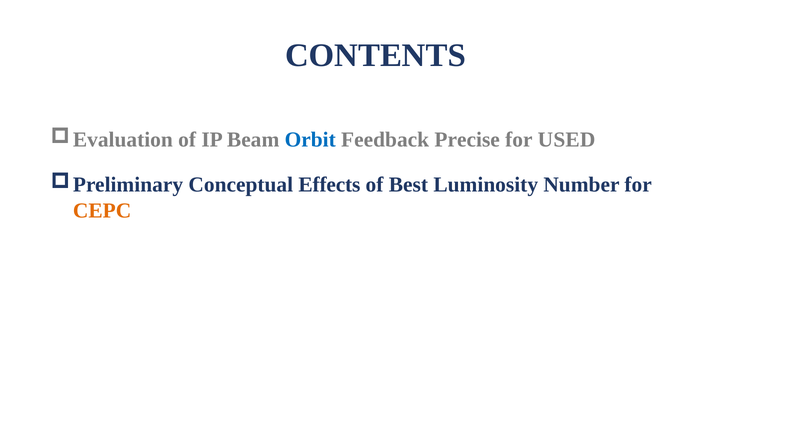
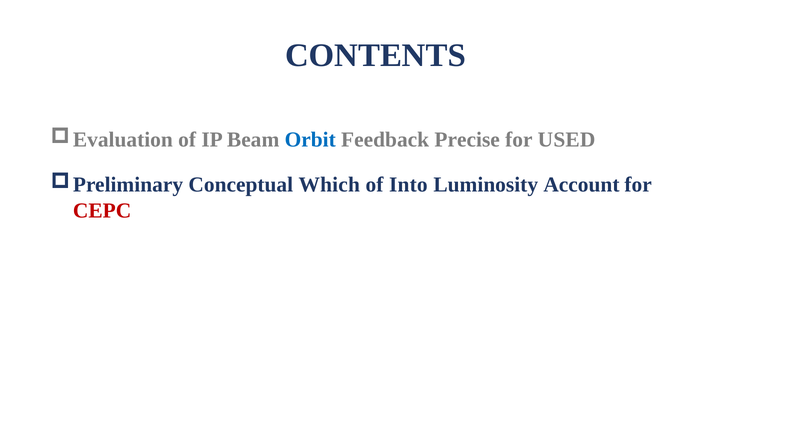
Effects: Effects -> Which
Best: Best -> Into
Number: Number -> Account
CEPC colour: orange -> red
